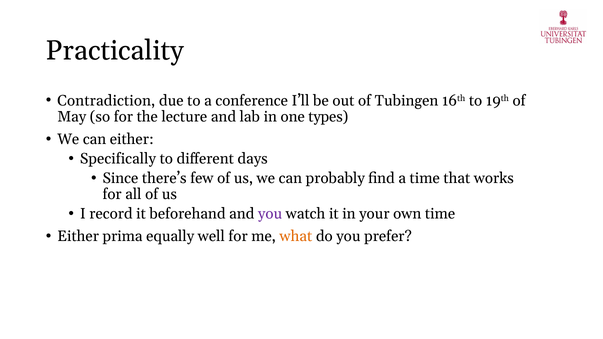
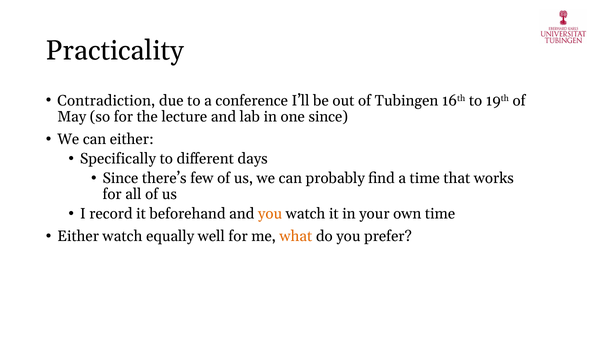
one types: types -> since
you at (270, 214) colour: purple -> orange
Either prima: prima -> watch
